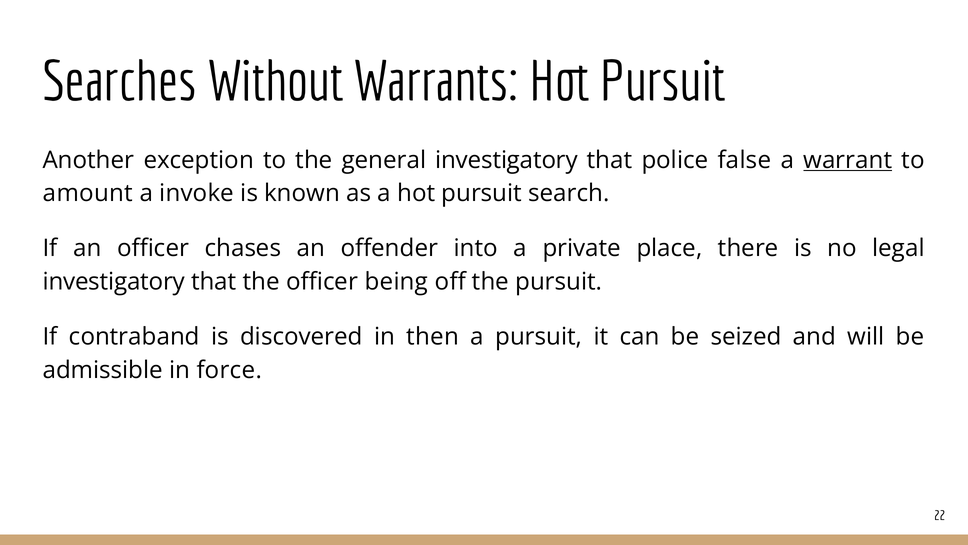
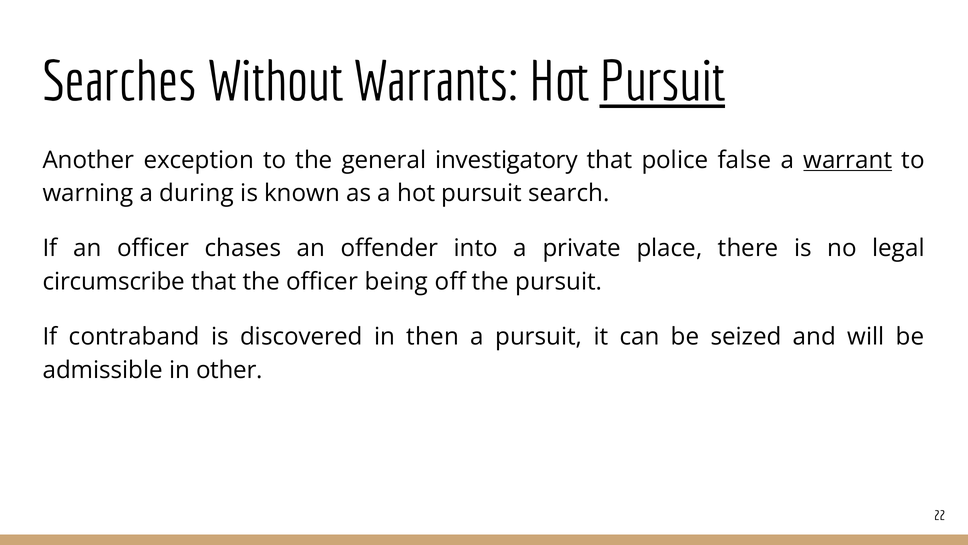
Pursuit at (662, 82) underline: none -> present
amount: amount -> warning
invoke: invoke -> during
investigatory at (114, 282): investigatory -> circumscribe
force: force -> other
